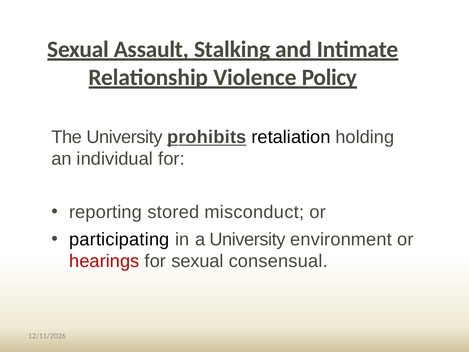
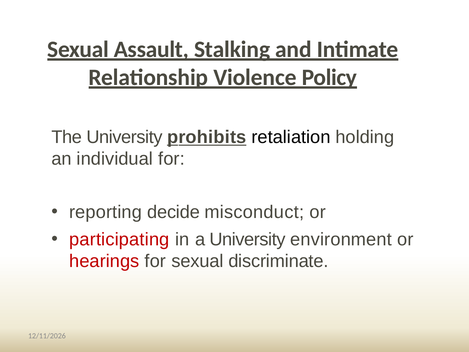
stored: stored -> decide
participating colour: black -> red
consensual: consensual -> discriminate
